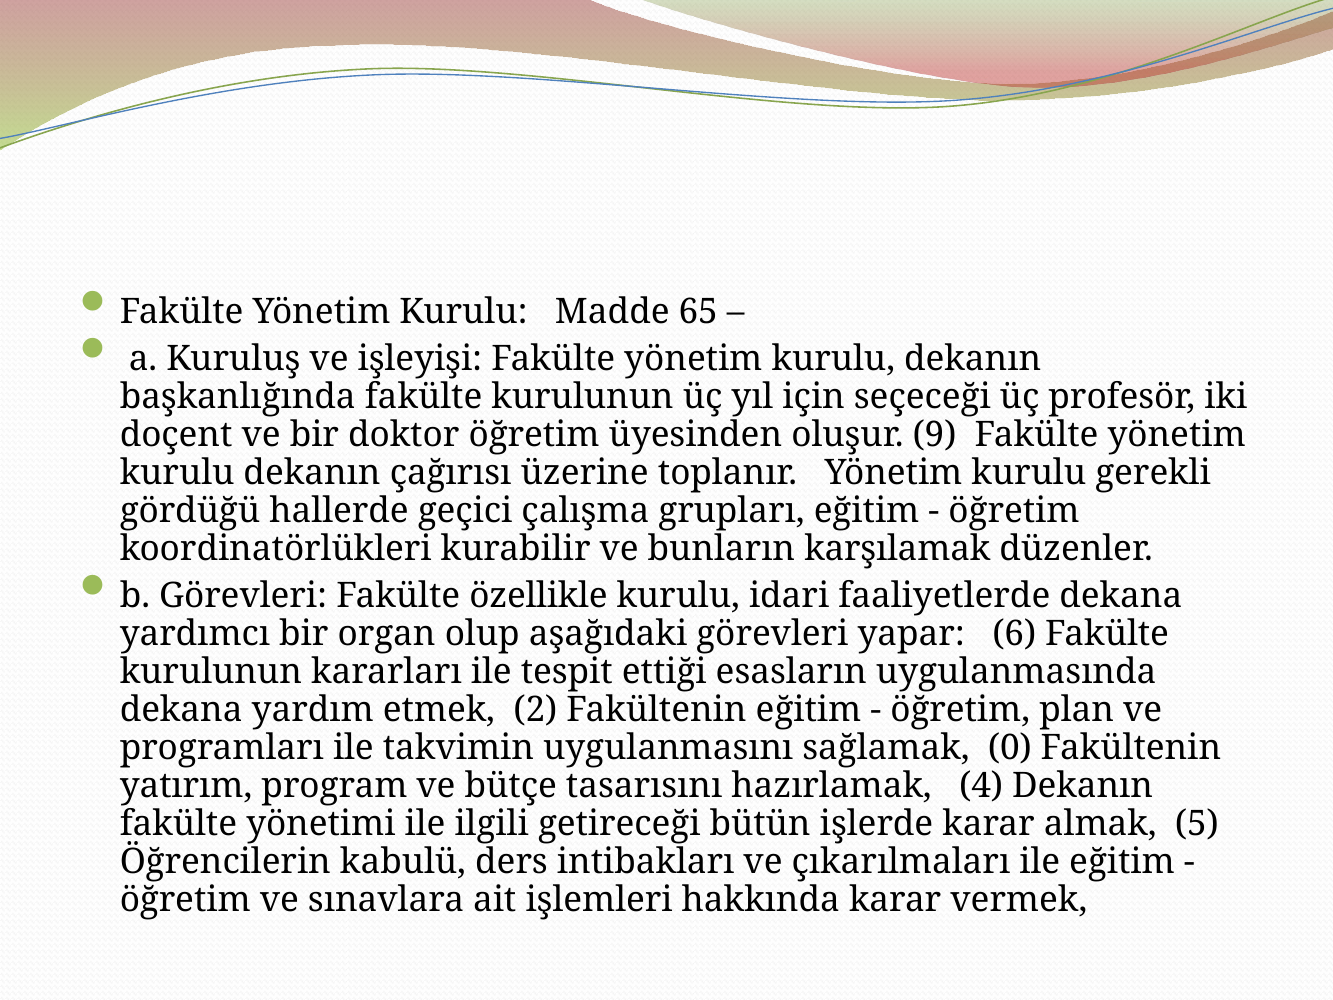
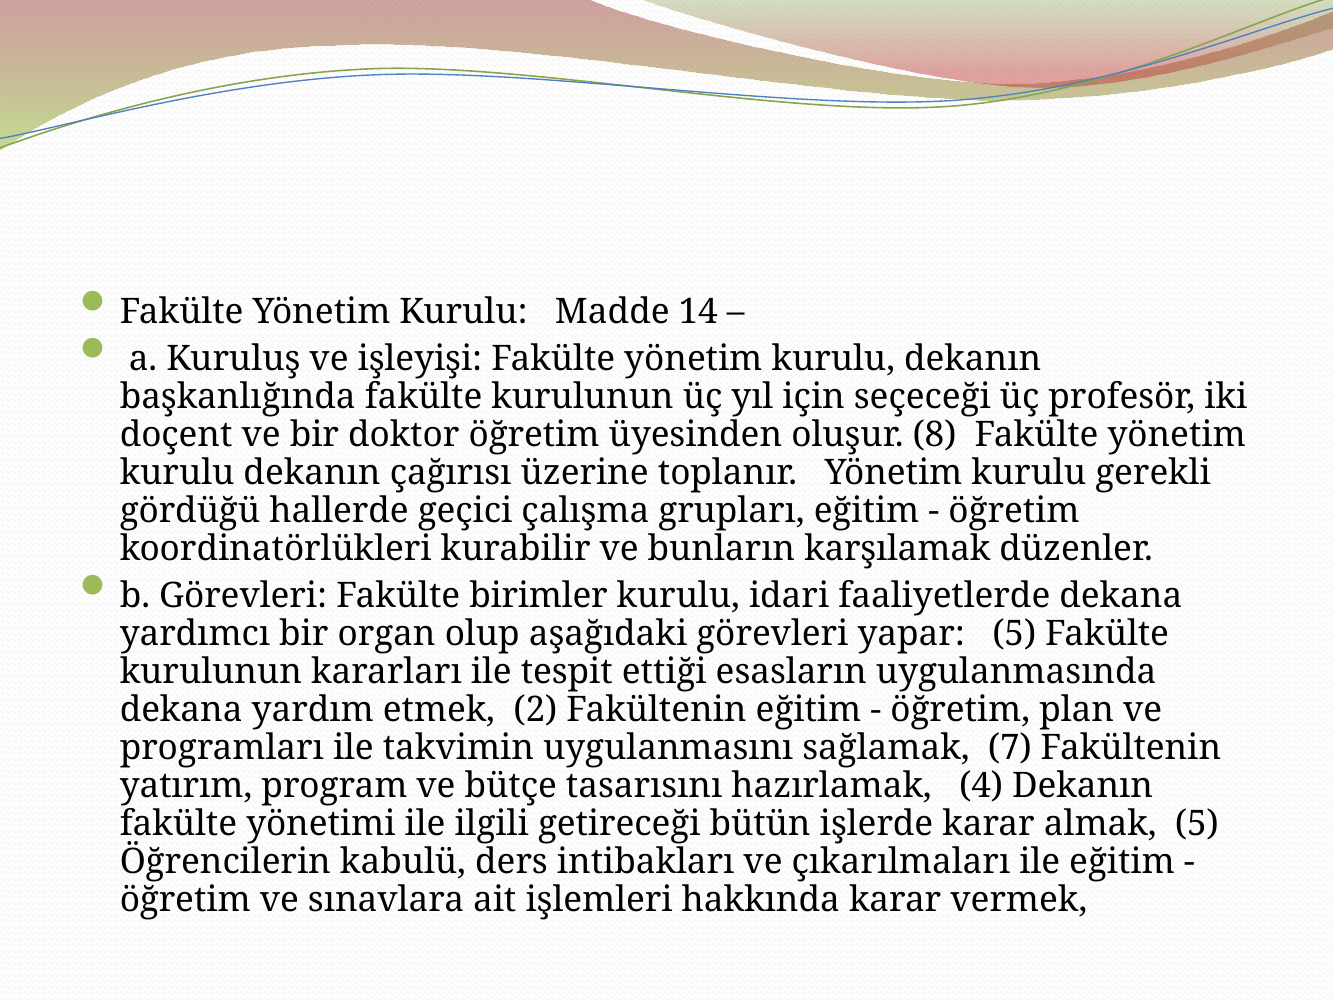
65: 65 -> 14
9: 9 -> 8
özellikle: özellikle -> birimler
yapar 6: 6 -> 5
0: 0 -> 7
